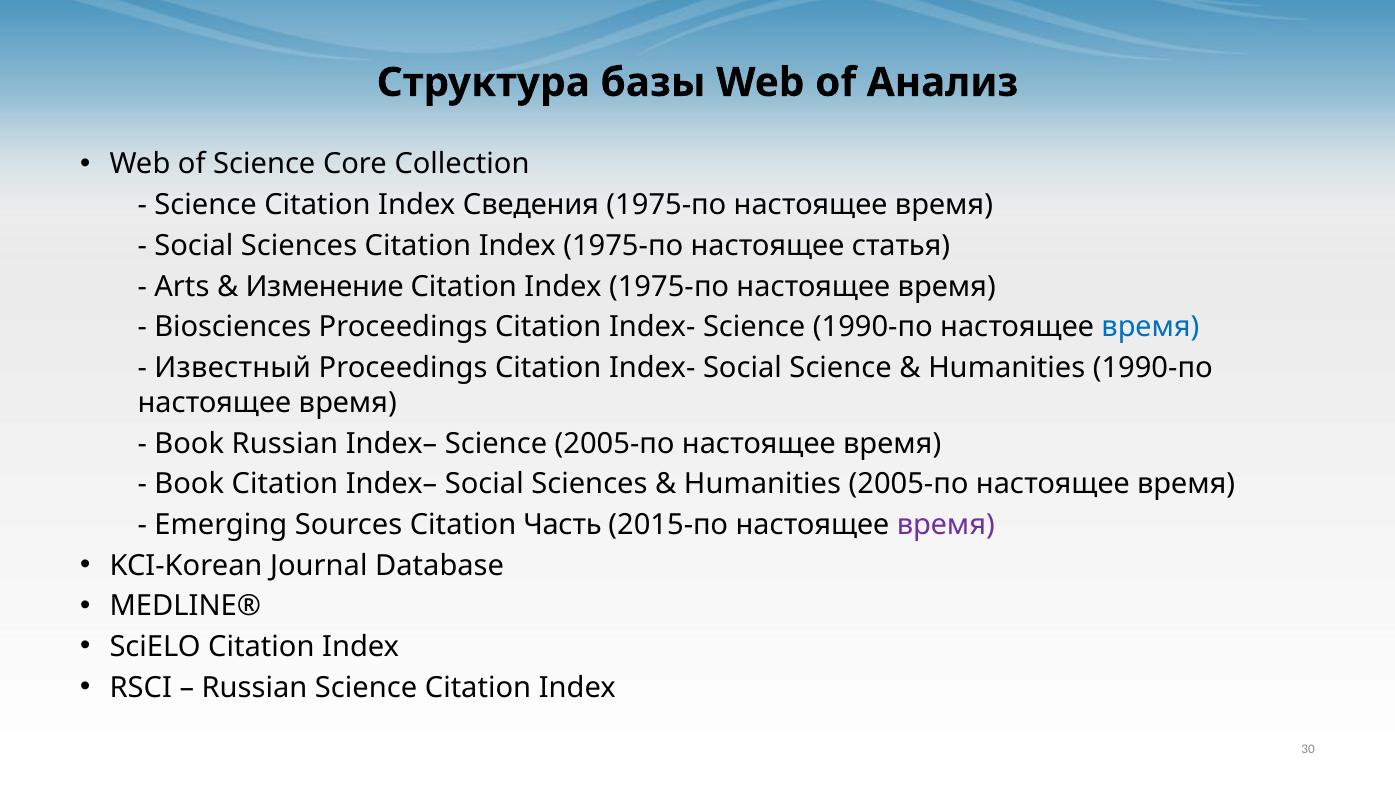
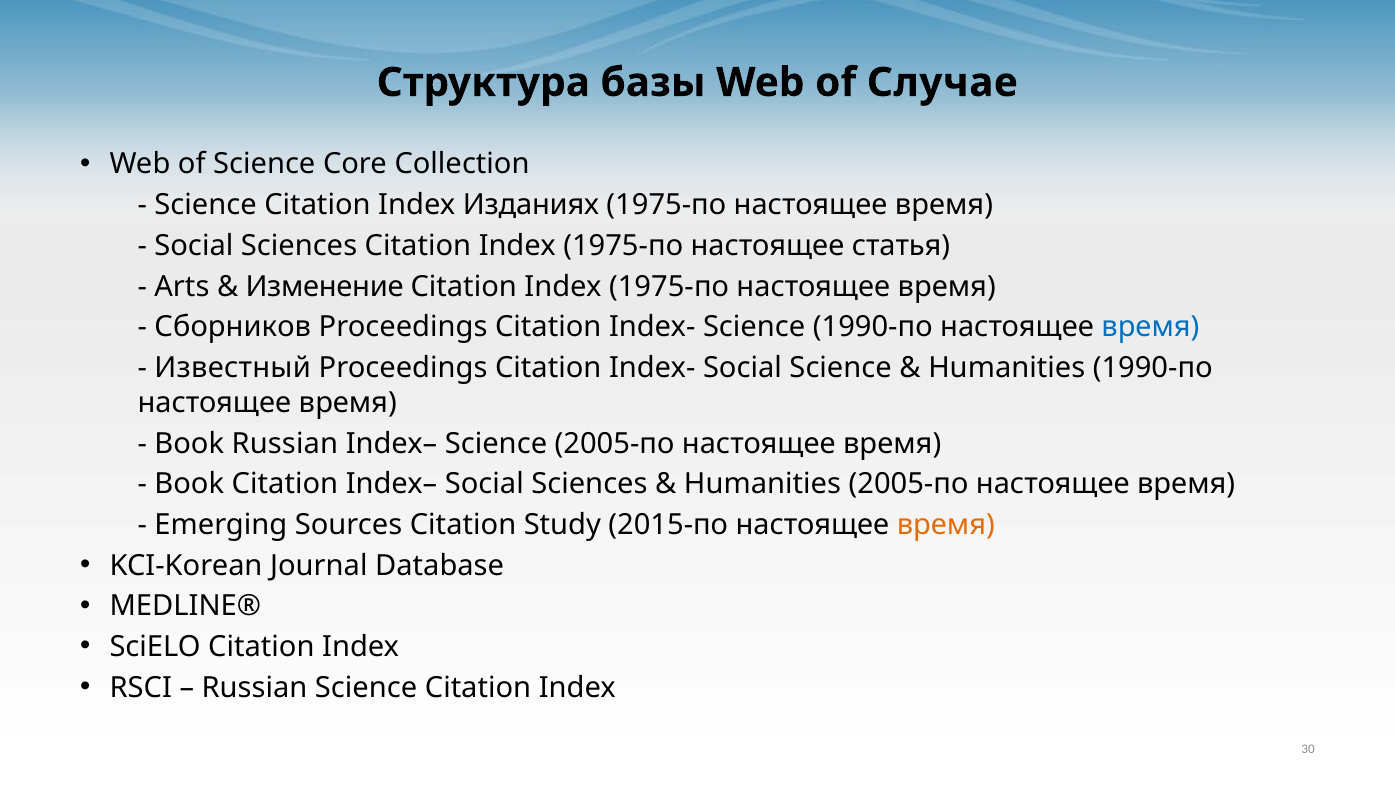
Анализ: Анализ -> Случае
Сведения: Сведения -> Изданиях
Biosciences: Biosciences -> Сборников
Часть: Часть -> Study
время at (946, 525) colour: purple -> orange
